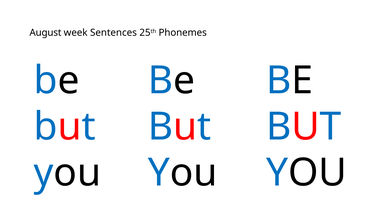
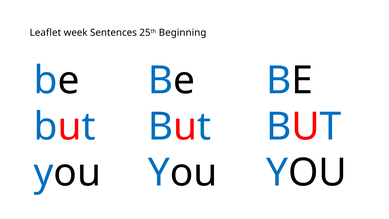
August: August -> Leaflet
Phonemes: Phonemes -> Beginning
